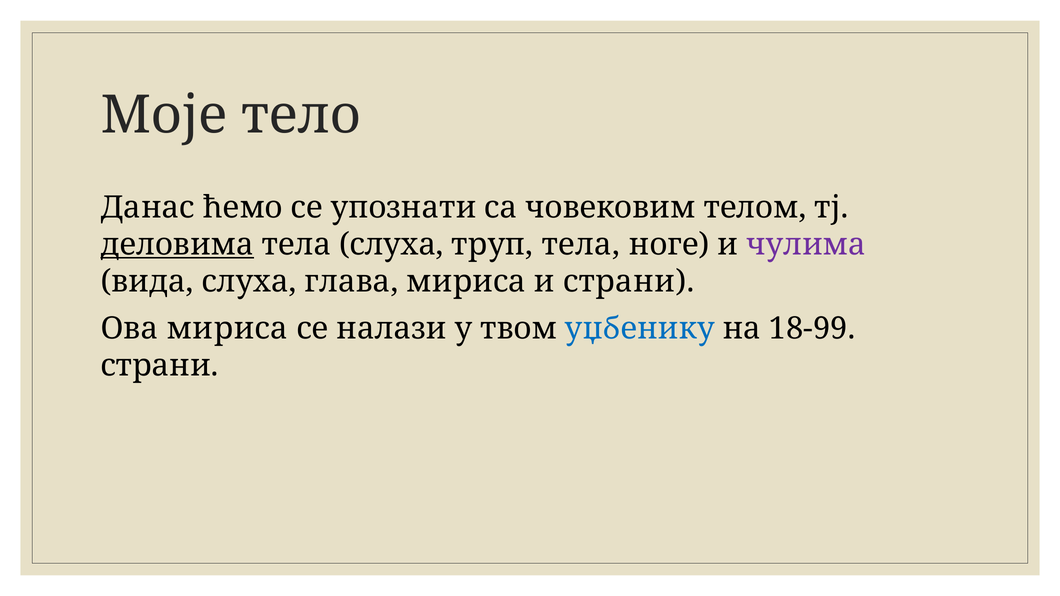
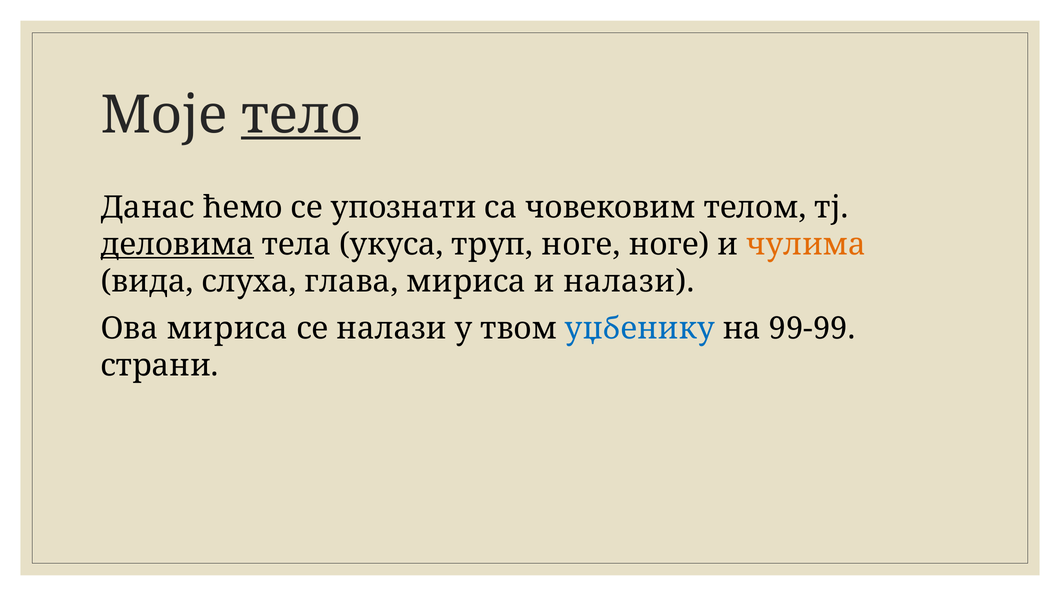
тело underline: none -> present
тела слуха: слуха -> укуса
труп тела: тела -> ноге
чулима colour: purple -> orange
и страни: страни -> налази
18-99: 18-99 -> 99-99
